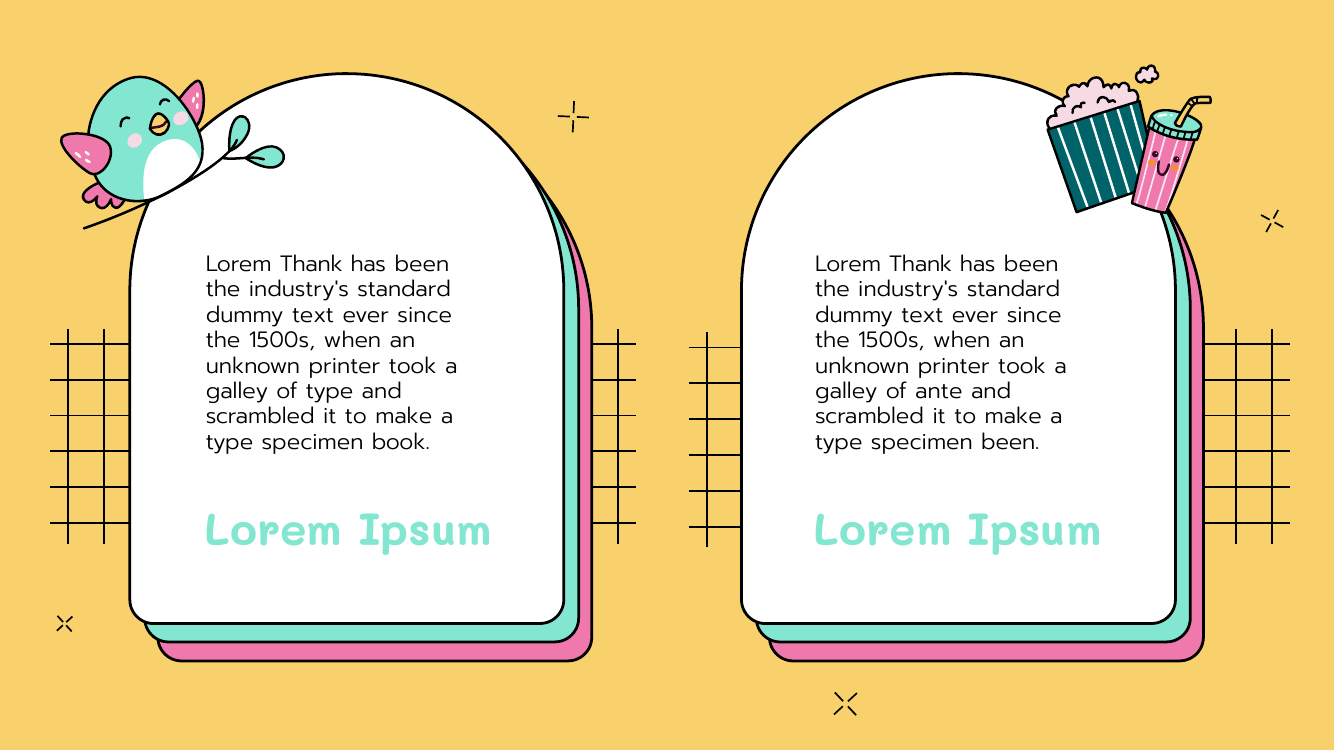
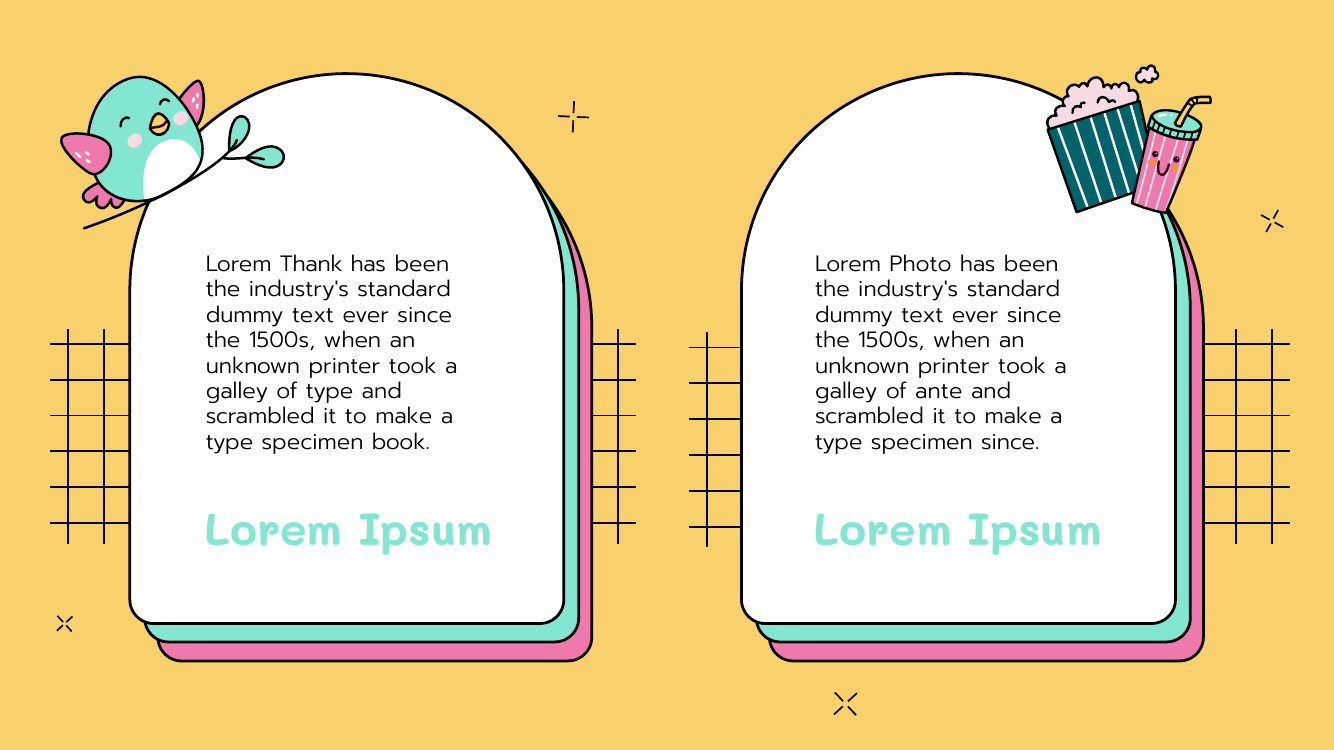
Thank at (921, 264): Thank -> Photo
specimen been: been -> since
